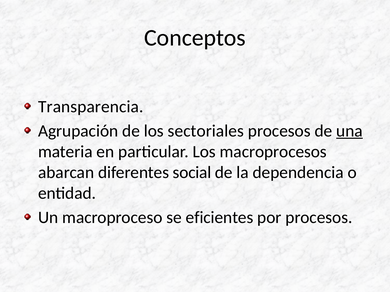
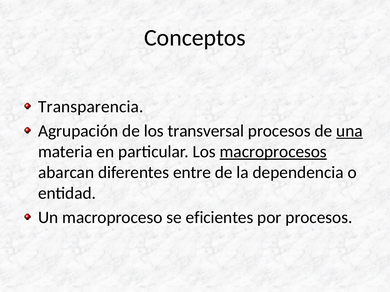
sectoriales: sectoriales -> transversal
macroprocesos underline: none -> present
social: social -> entre
